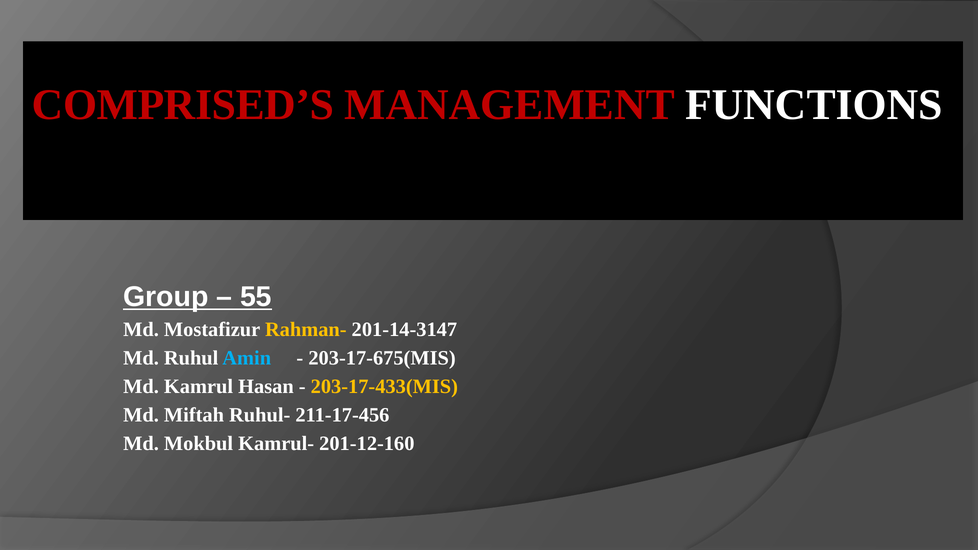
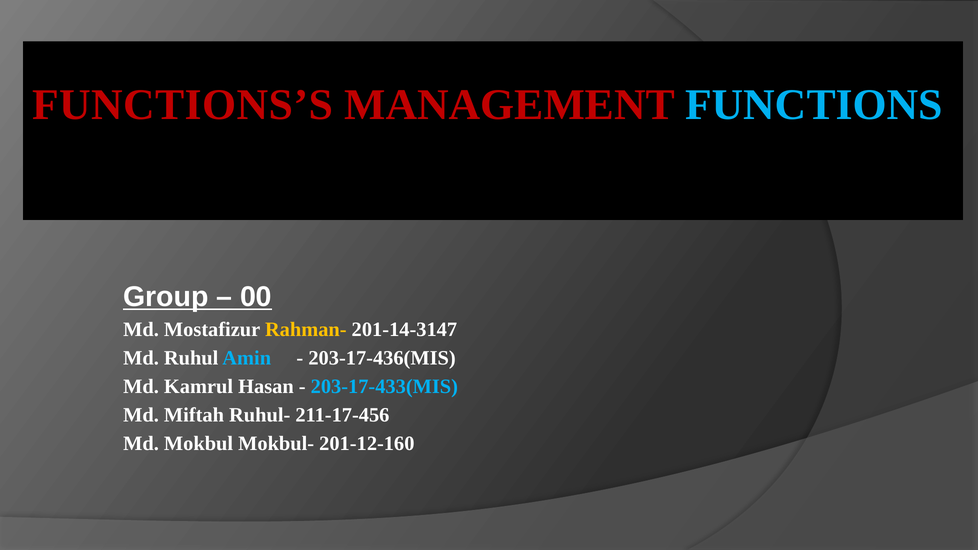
COMPRISED’S: COMPRISED’S -> FUNCTIONS’S
FUNCTIONS colour: white -> light blue
55: 55 -> 00
203-17-675(MIS: 203-17-675(MIS -> 203-17-436(MIS
203-17-433(MIS colour: yellow -> light blue
Kamrul-: Kamrul- -> Mokbul-
